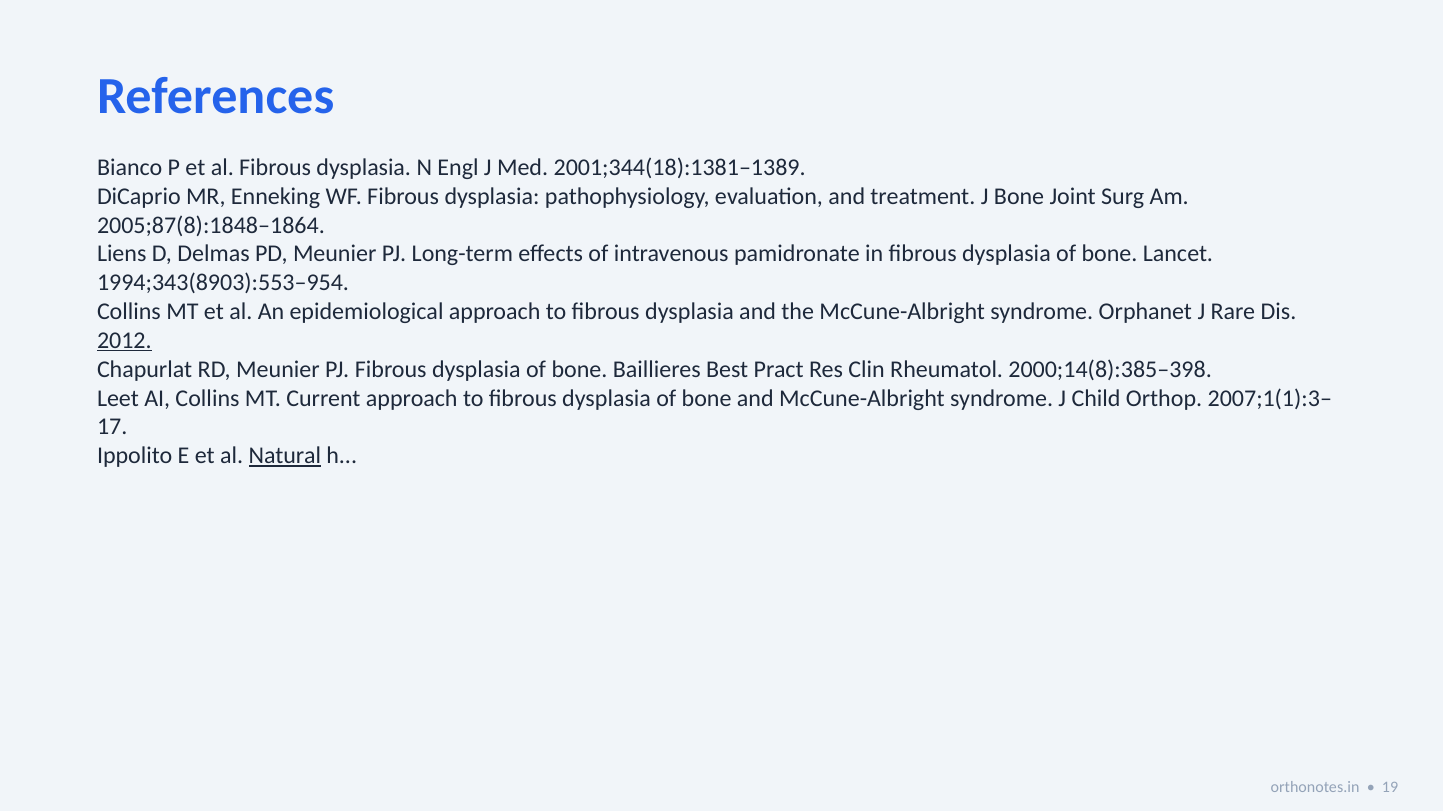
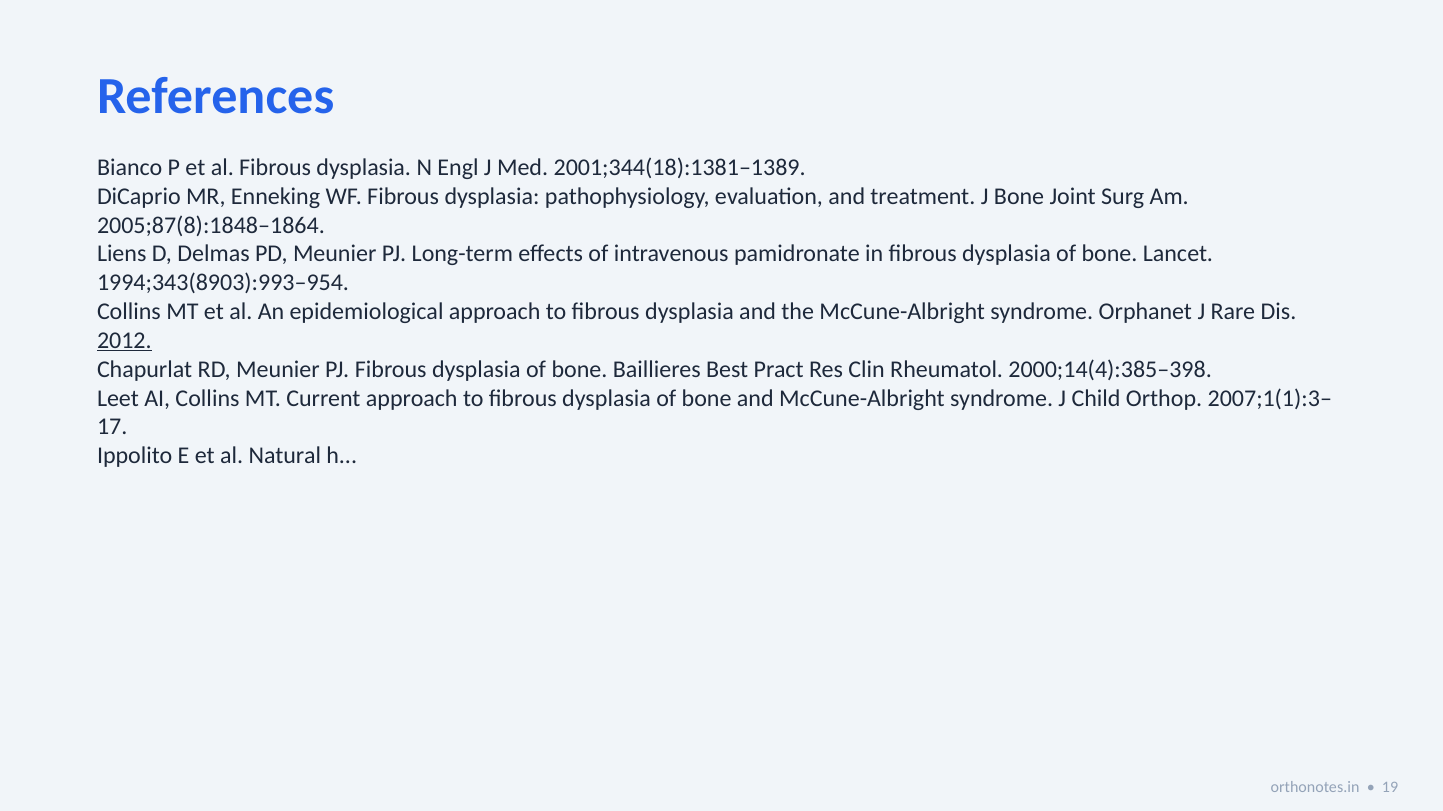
1994;343(8903):553–954: 1994;343(8903):553–954 -> 1994;343(8903):993–954
2000;14(8):385–398: 2000;14(8):385–398 -> 2000;14(4):385–398
Natural underline: present -> none
